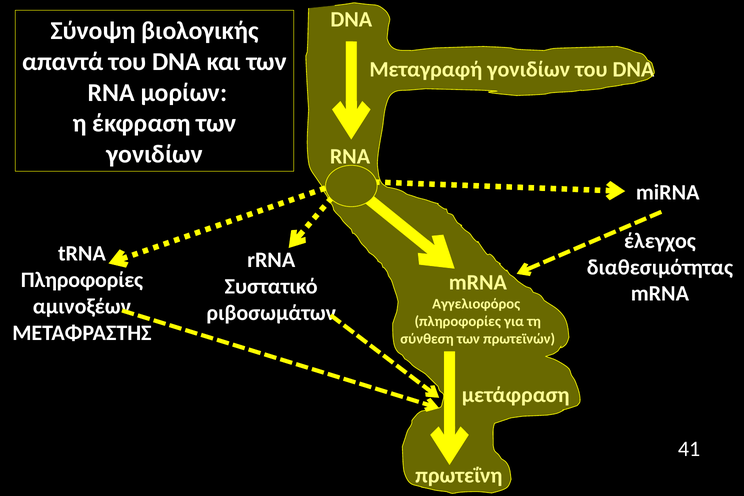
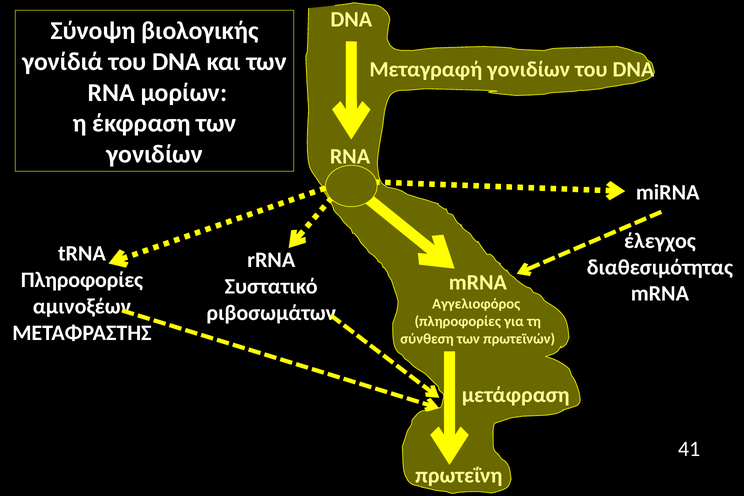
απαντά: απαντά -> γονίδιά
